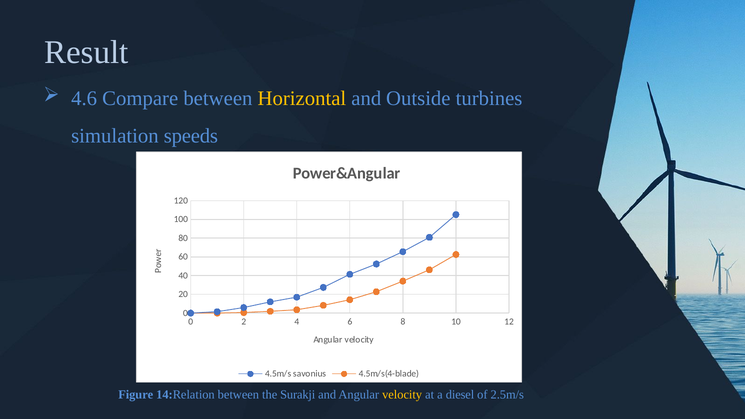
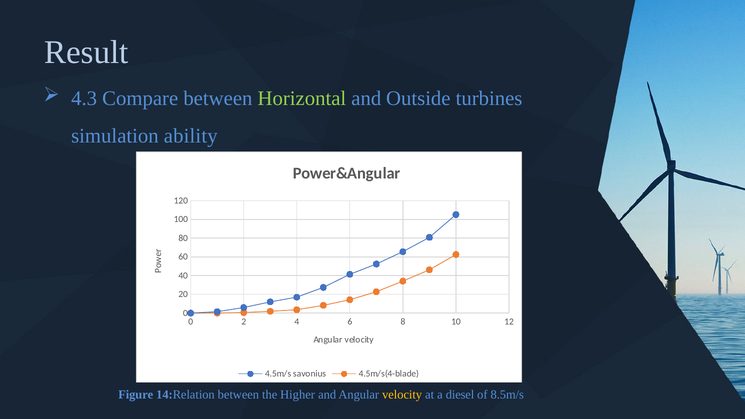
4.6: 4.6 -> 4.3
Horizontal colour: yellow -> light green
speeds: speeds -> ability
Surakji: Surakji -> Higher
2.5m/s: 2.5m/s -> 8.5m/s
